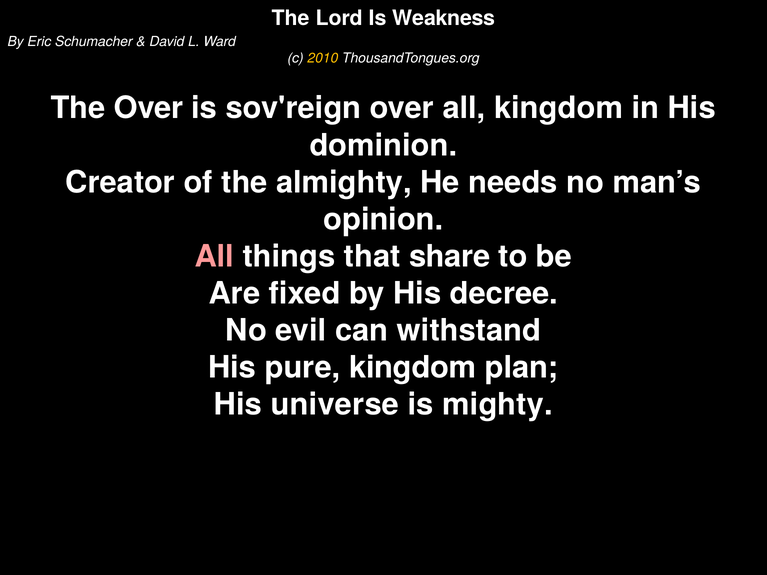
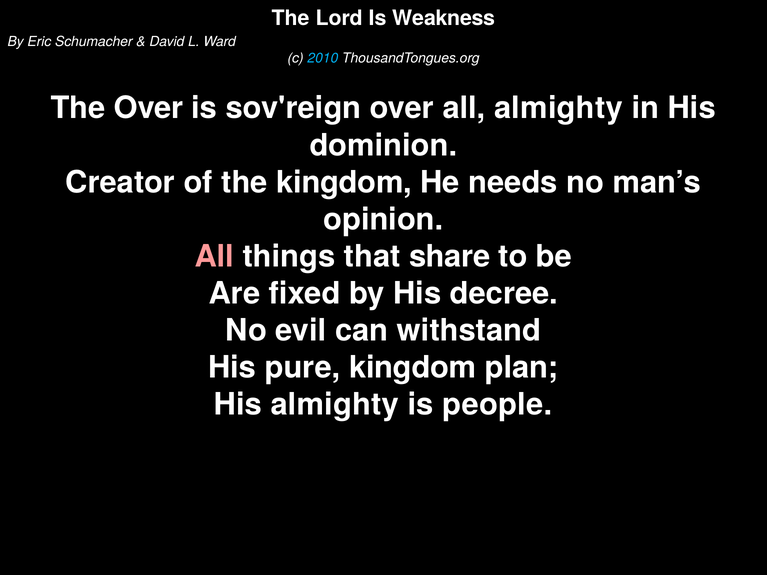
2010 colour: yellow -> light blue
all kingdom: kingdom -> almighty
the almighty: almighty -> kingdom
His universe: universe -> almighty
mighty: mighty -> people
